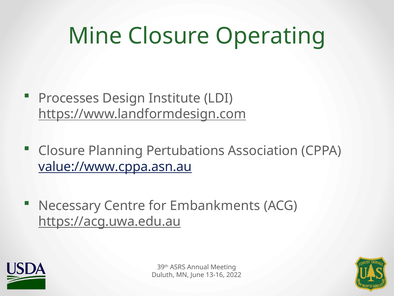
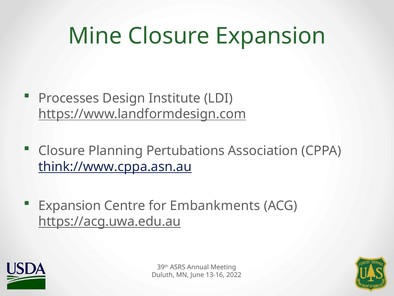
Closure Operating: Operating -> Expansion
value://www.cppa.asn.au: value://www.cppa.asn.au -> think://www.cppa.asn.au
Necessary at (70, 205): Necessary -> Expansion
